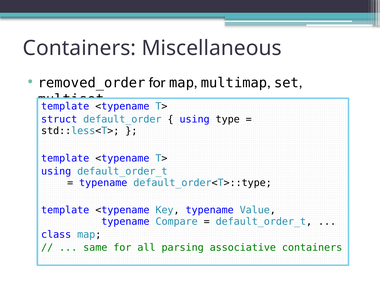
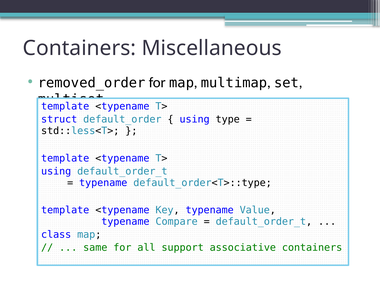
parsing: parsing -> support
